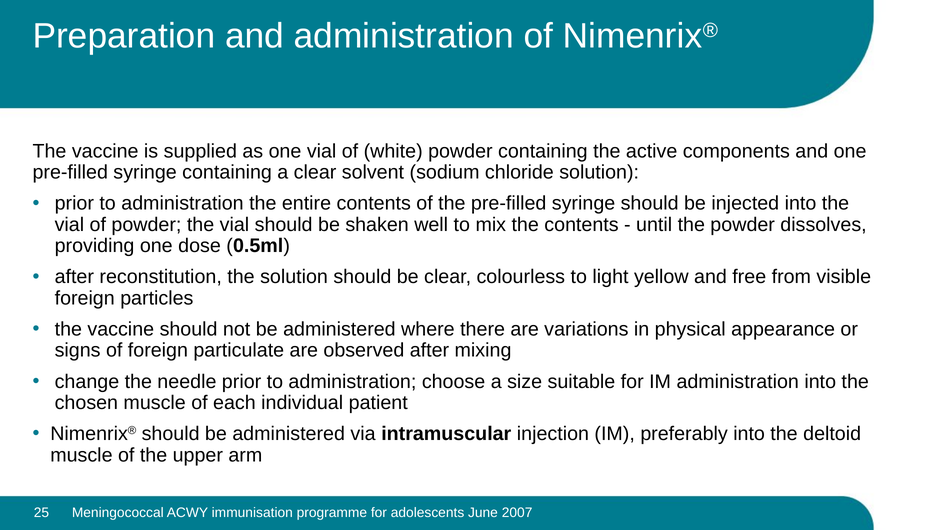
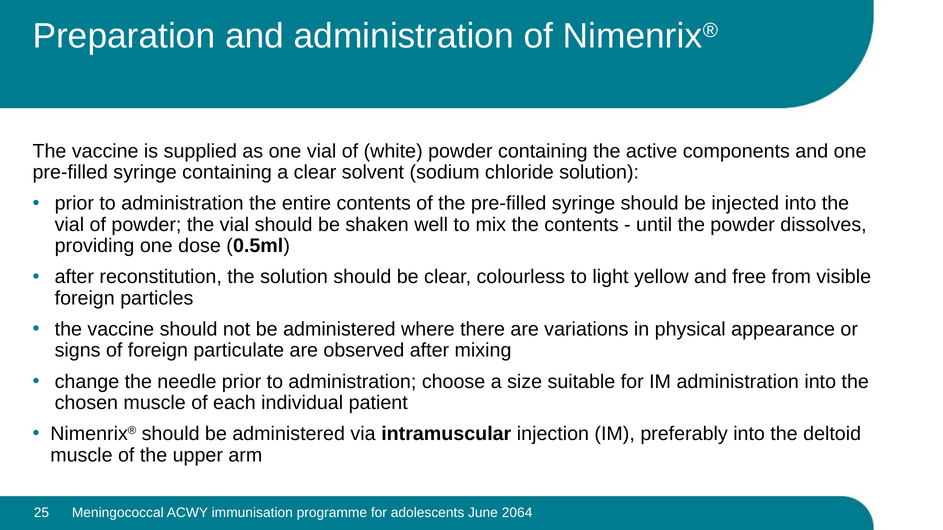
2007: 2007 -> 2064
